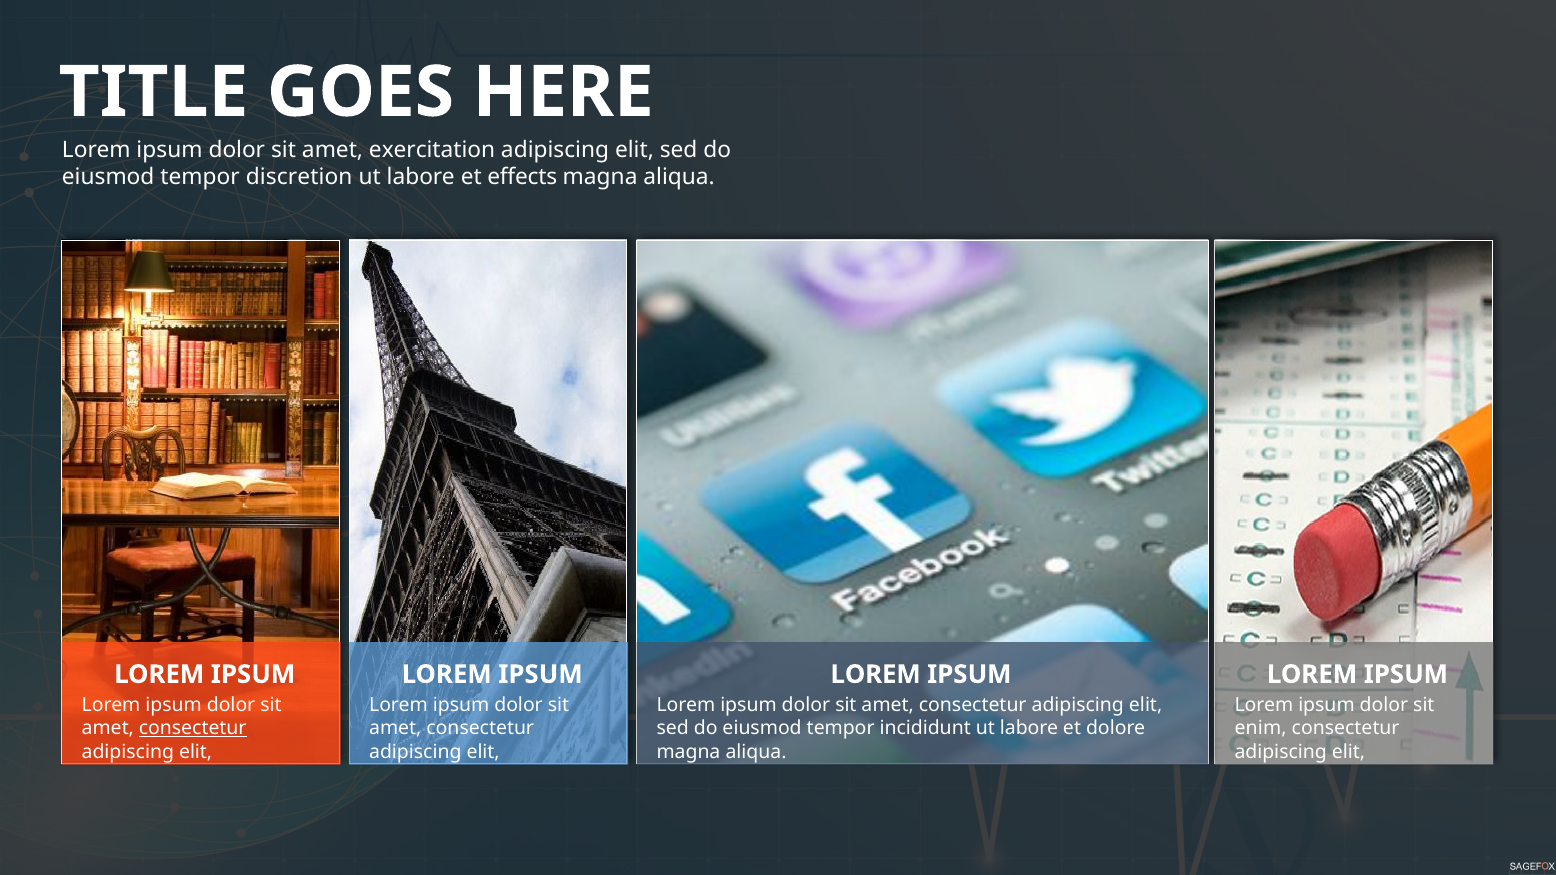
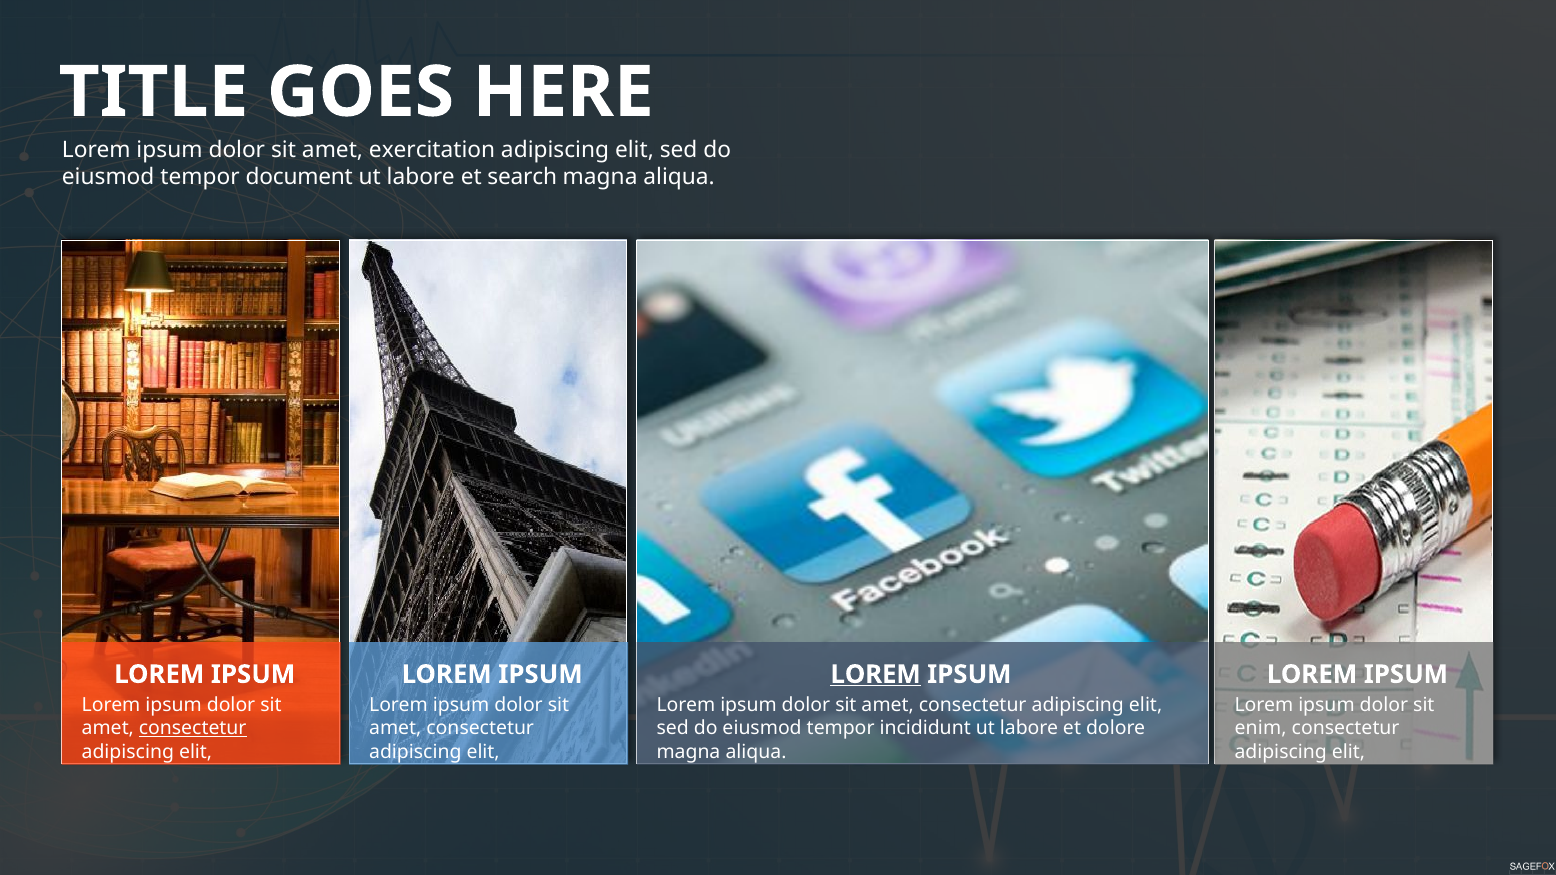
discretion: discretion -> document
effects: effects -> search
LOREM at (876, 675) underline: none -> present
